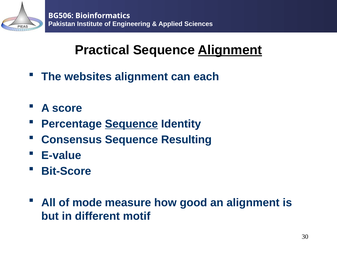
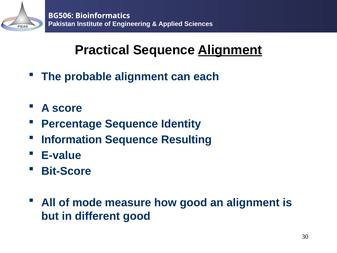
websites: websites -> probable
Sequence at (131, 124) underline: present -> none
Consensus: Consensus -> Information
different motif: motif -> good
